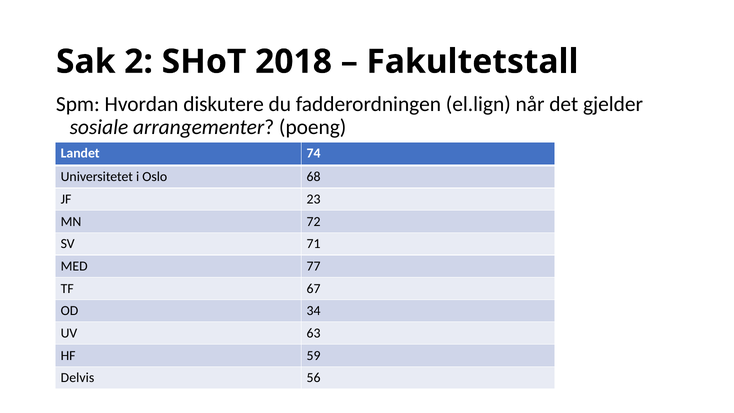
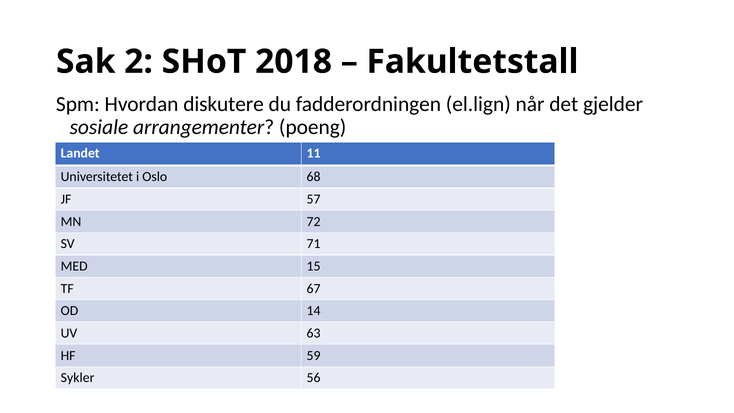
74: 74 -> 11
23: 23 -> 57
77: 77 -> 15
34: 34 -> 14
Delvis: Delvis -> Sykler
